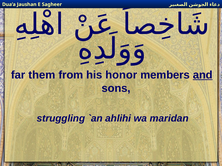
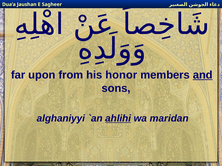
them: them -> upon
struggling: struggling -> alghaniyyi
ahlihi underline: none -> present
